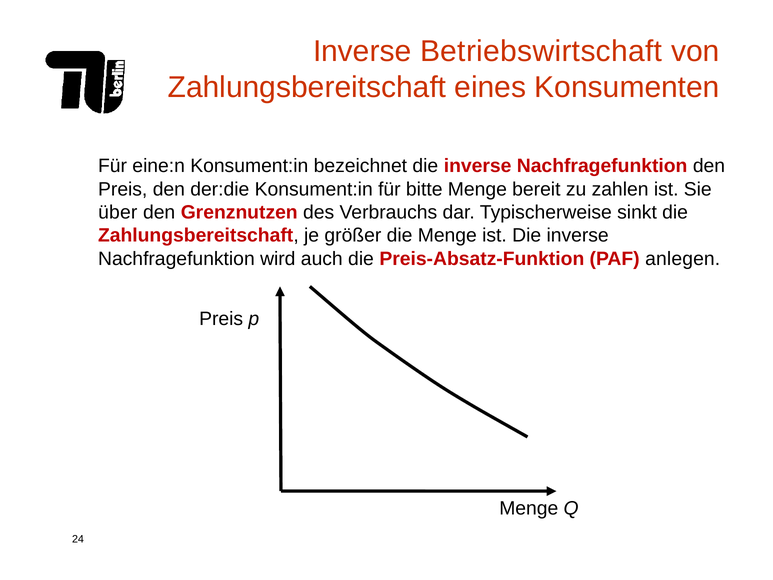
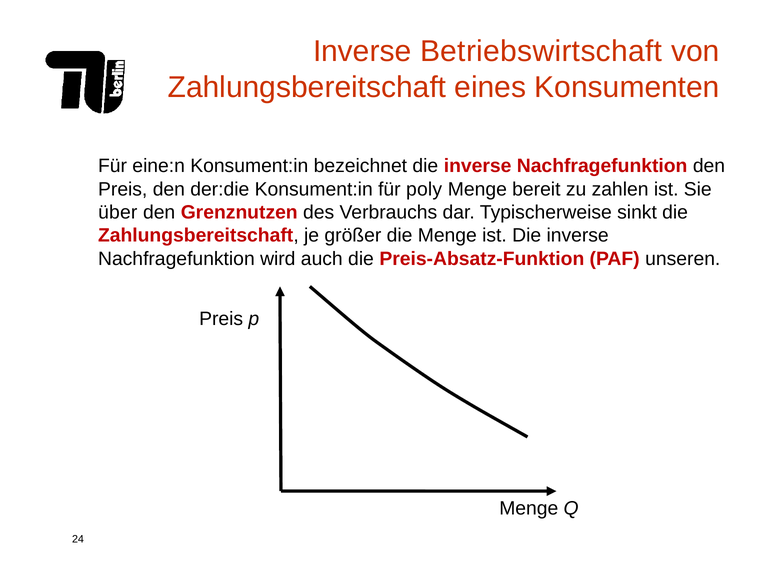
bitte: bitte -> poly
anlegen: anlegen -> unseren
